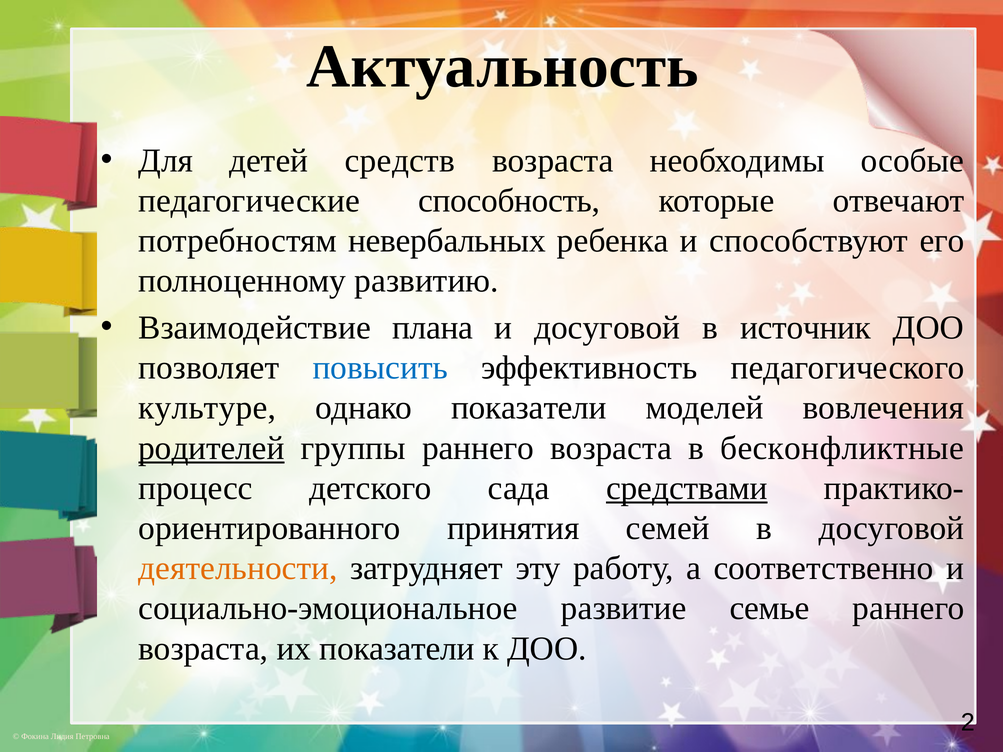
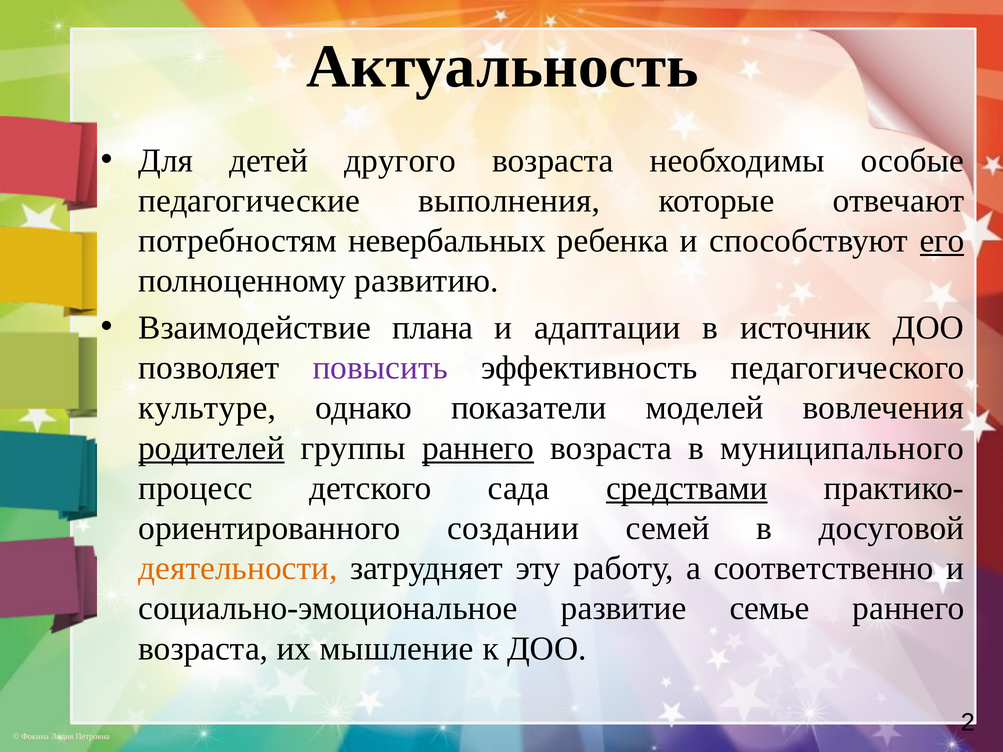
средств: средств -> другого
способность: способность -> выполнения
его underline: none -> present
и досуговой: досуговой -> адаптации
повысить colour: blue -> purple
раннего at (478, 448) underline: none -> present
бесконфликтные: бесконфликтные -> муниципального
принятия: принятия -> создании
их показатели: показатели -> мышление
